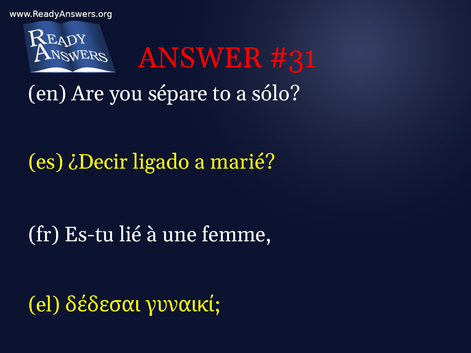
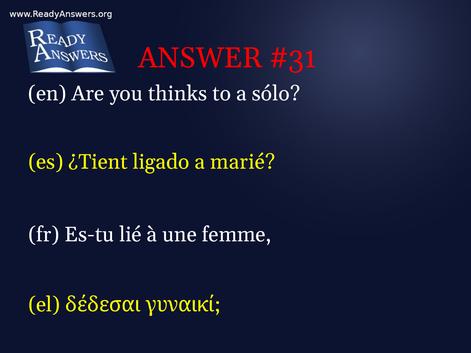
sépare: sépare -> thinks
¿Decir: ¿Decir -> ¿Tient
